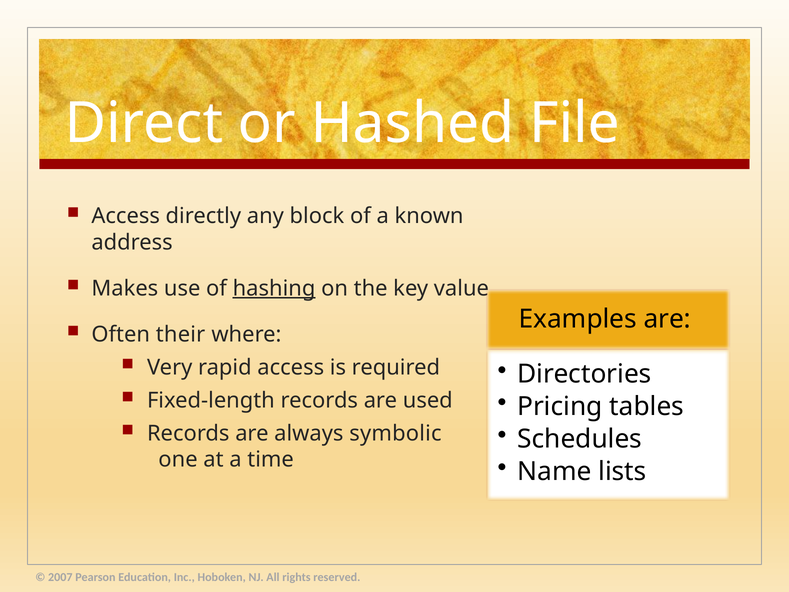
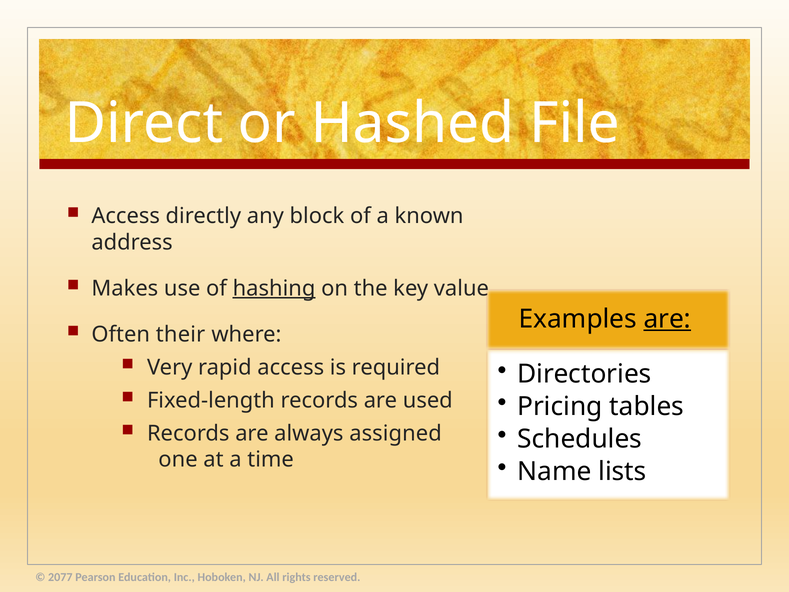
are at (667, 319) underline: none -> present
symbolic: symbolic -> assigned
2007: 2007 -> 2077
